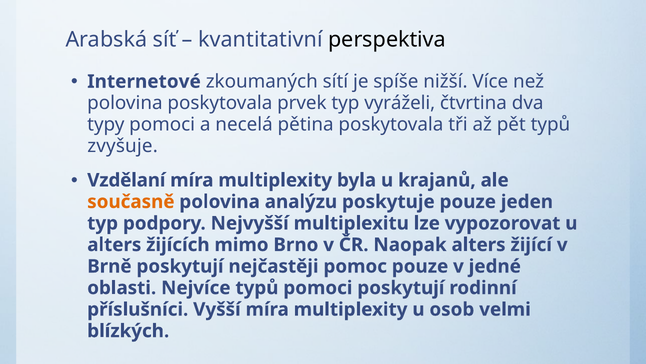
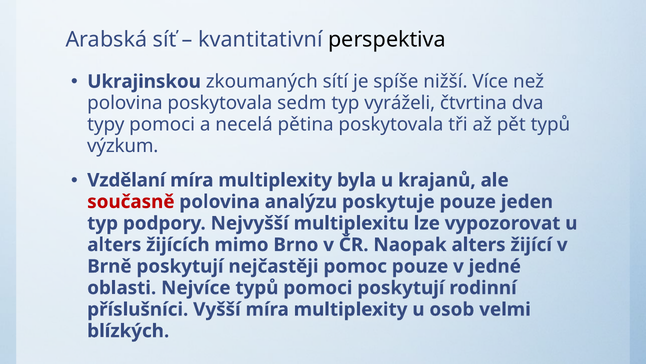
Internetové: Internetové -> Ukrajinskou
prvek: prvek -> sedm
zvyšuje: zvyšuje -> výzkum
současně colour: orange -> red
